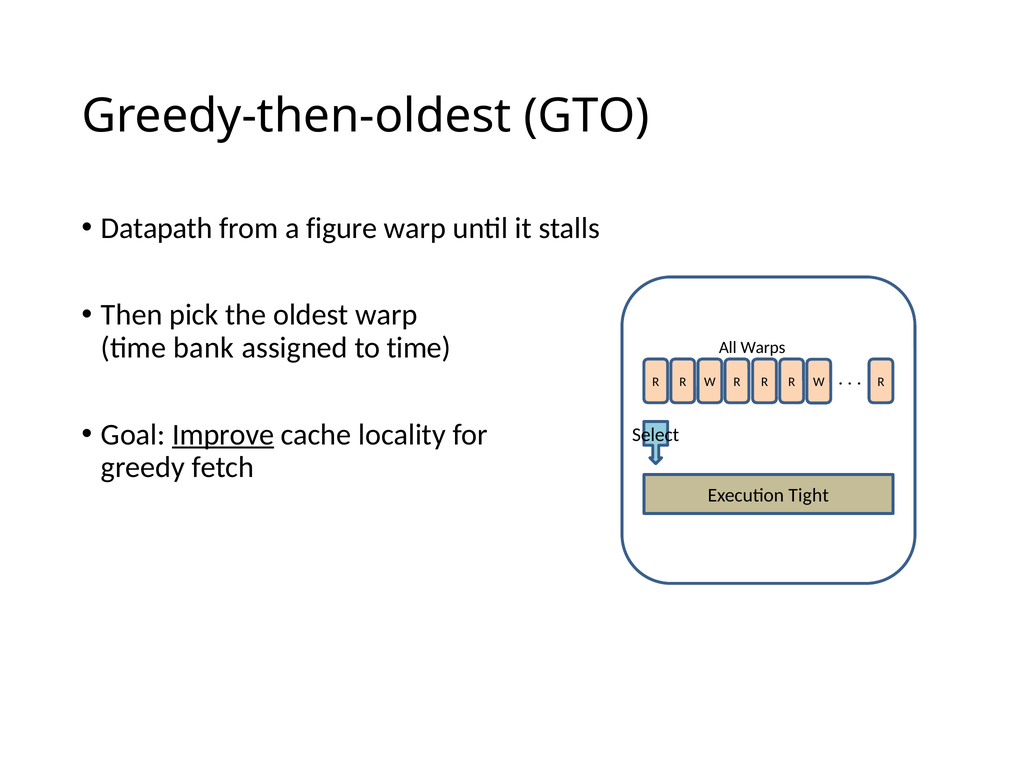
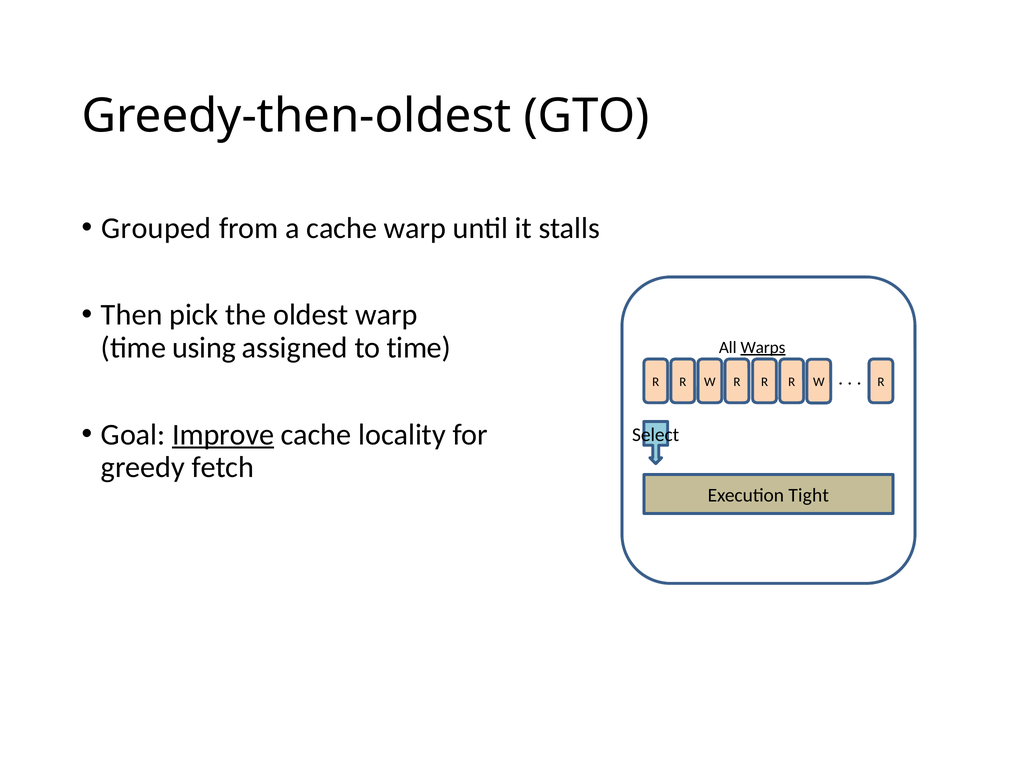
Datapath: Datapath -> Grouped
a figure: figure -> cache
bank: bank -> using
Warps underline: none -> present
